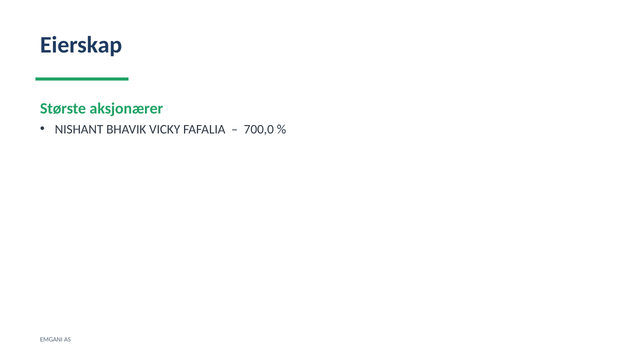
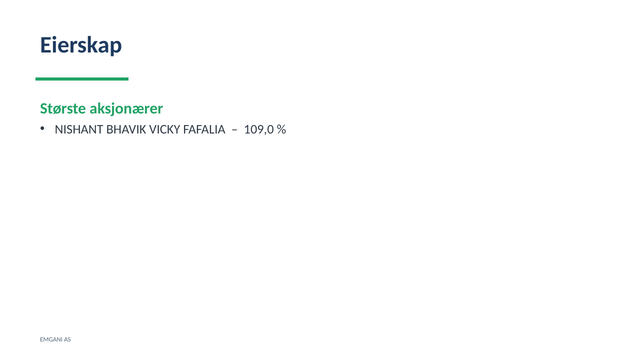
700,0: 700,0 -> 109,0
